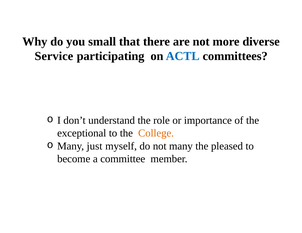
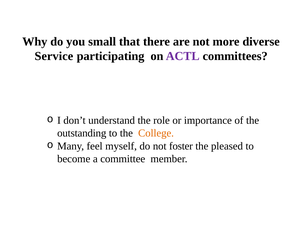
ACTL colour: blue -> purple
exceptional: exceptional -> outstanding
just: just -> feel
not many: many -> foster
